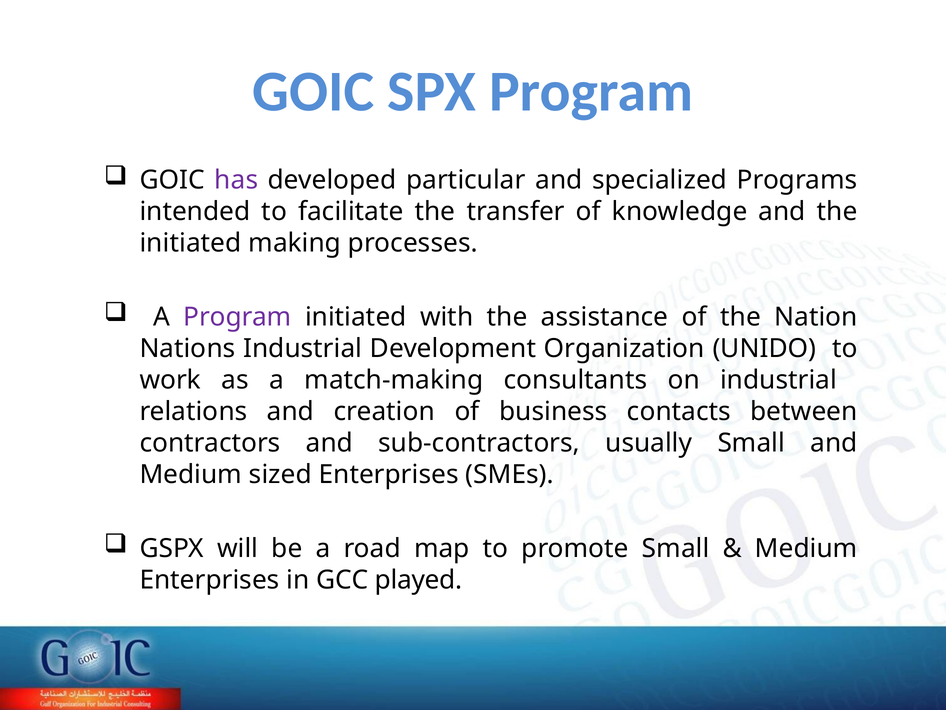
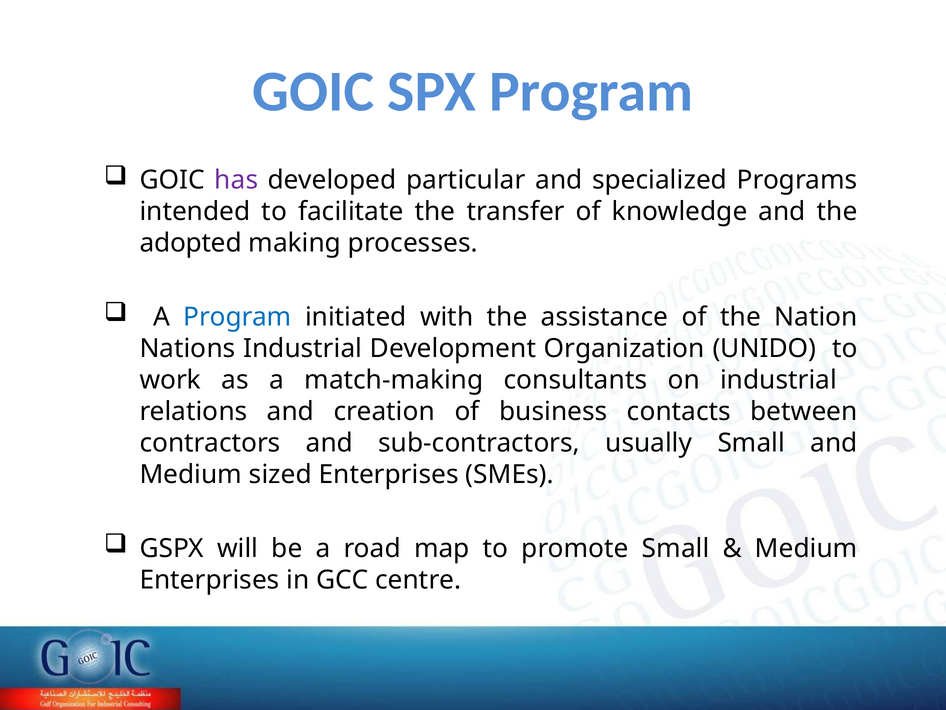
initiated at (191, 243): initiated -> adopted
Program at (237, 317) colour: purple -> blue
played: played -> centre
